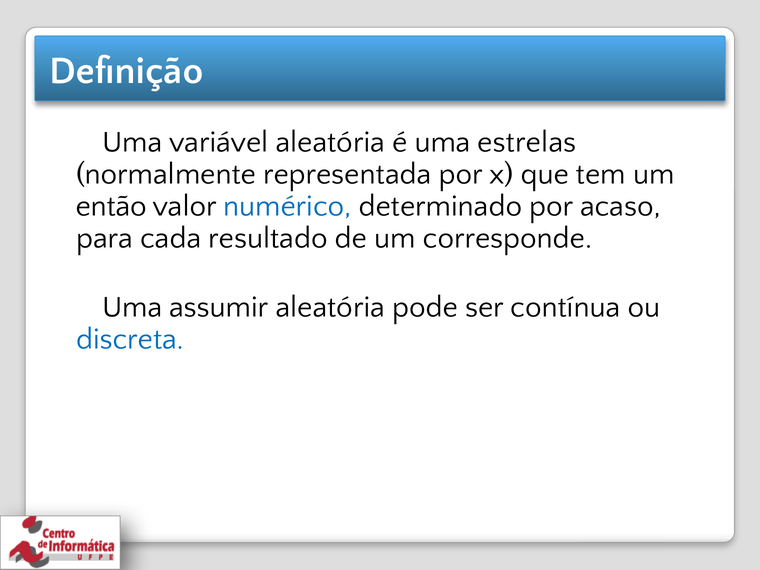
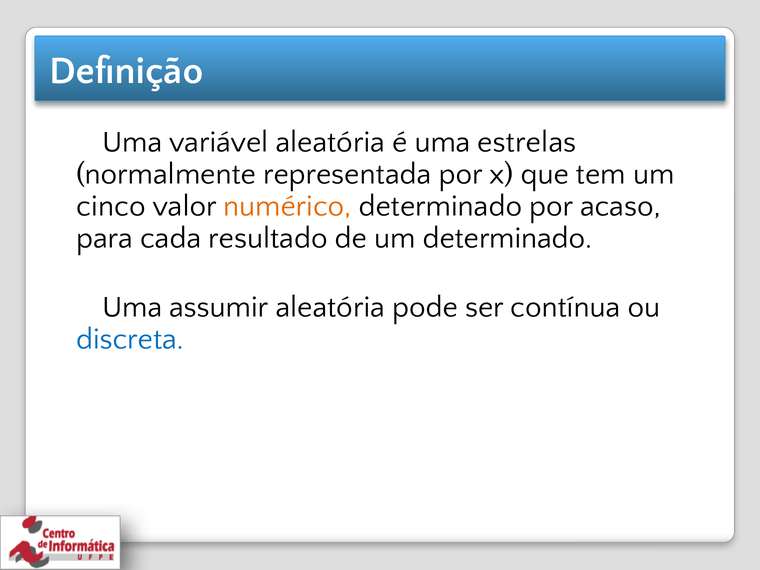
então: então -> cinco
numérico colour: blue -> orange
um corresponde: corresponde -> determinado
